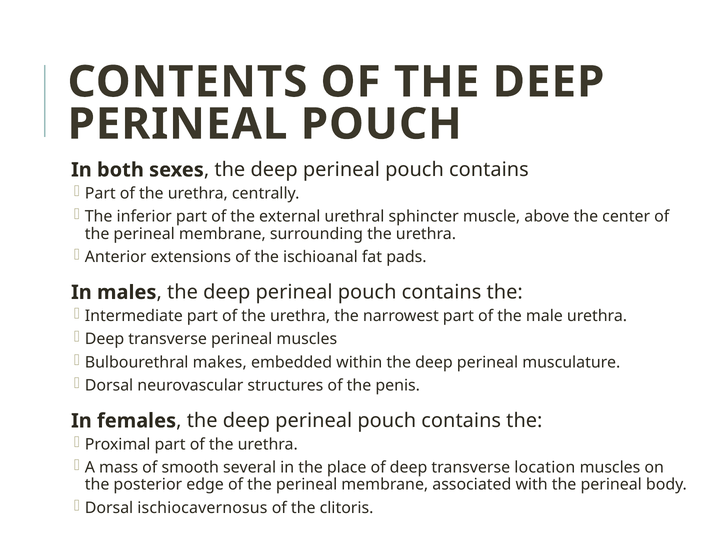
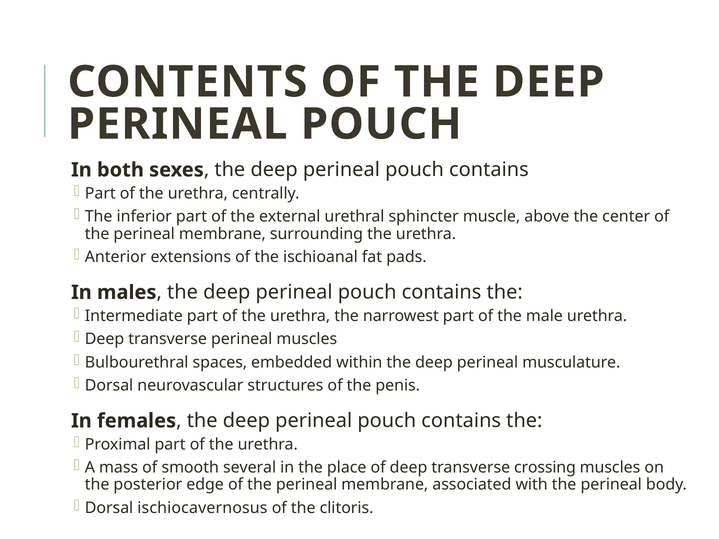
makes: makes -> spaces
location: location -> crossing
